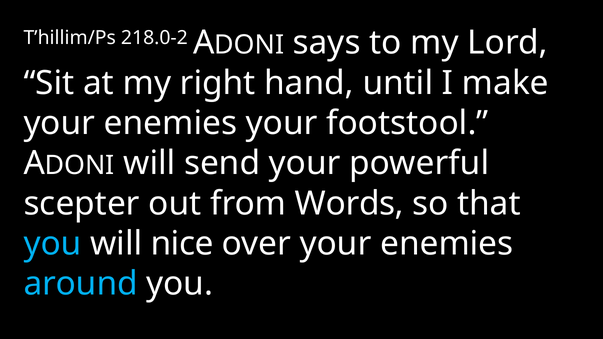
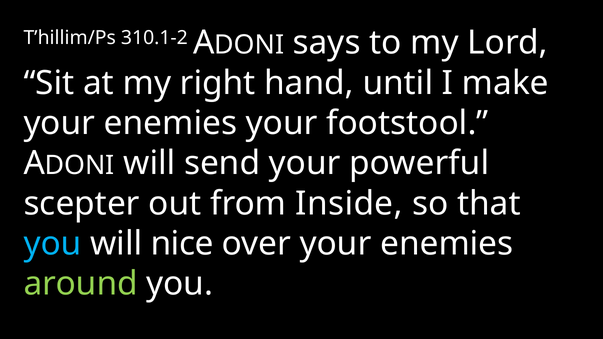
218.0-2: 218.0-2 -> 310.1-2
Words: Words -> Inside
around colour: light blue -> light green
